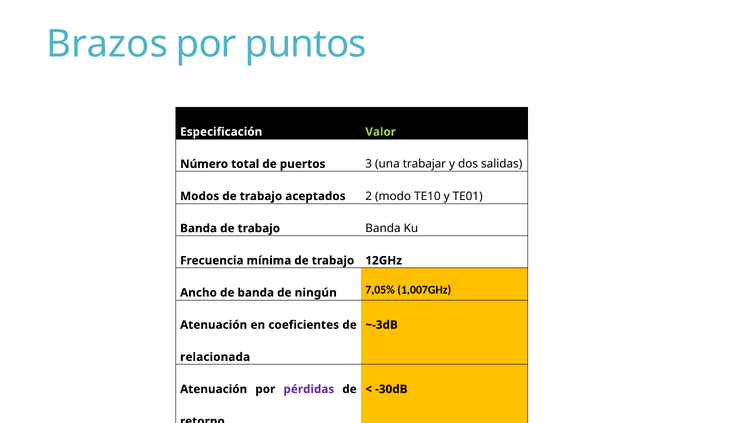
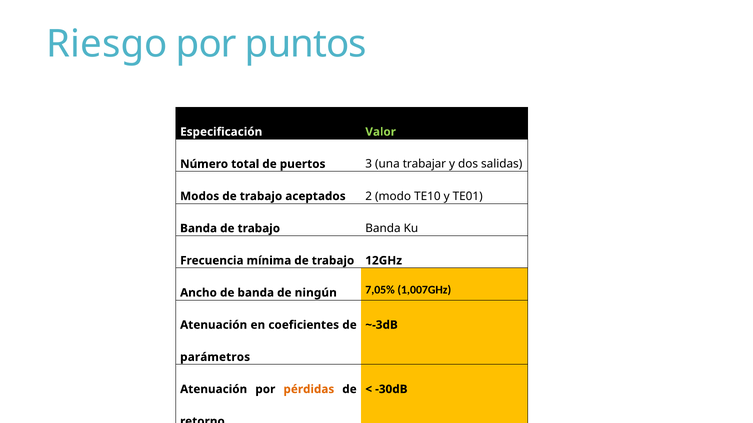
Brazos: Brazos -> Riesgo
relacionada: relacionada -> parámetros
pérdidas colour: purple -> orange
